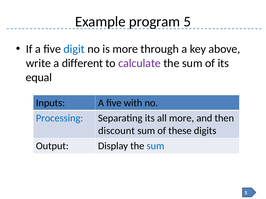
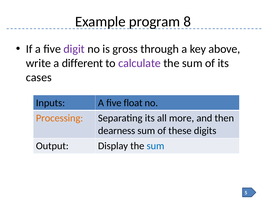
program 5: 5 -> 8
digit colour: blue -> purple
is more: more -> gross
equal: equal -> cases
with: with -> float
Processing colour: blue -> orange
discount: discount -> dearness
